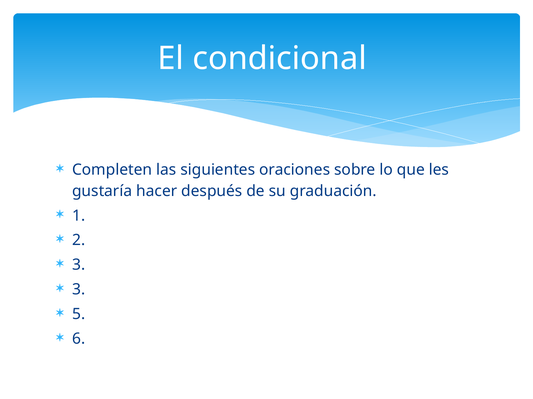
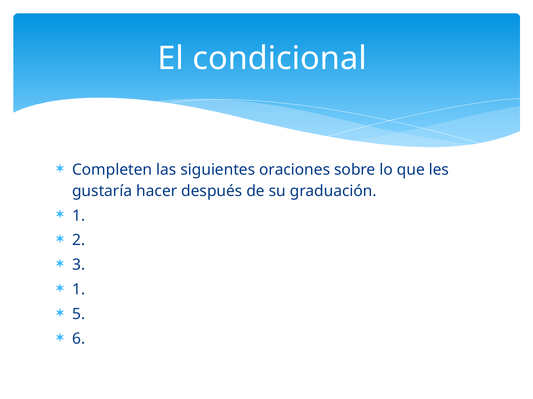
3 at (79, 290): 3 -> 1
